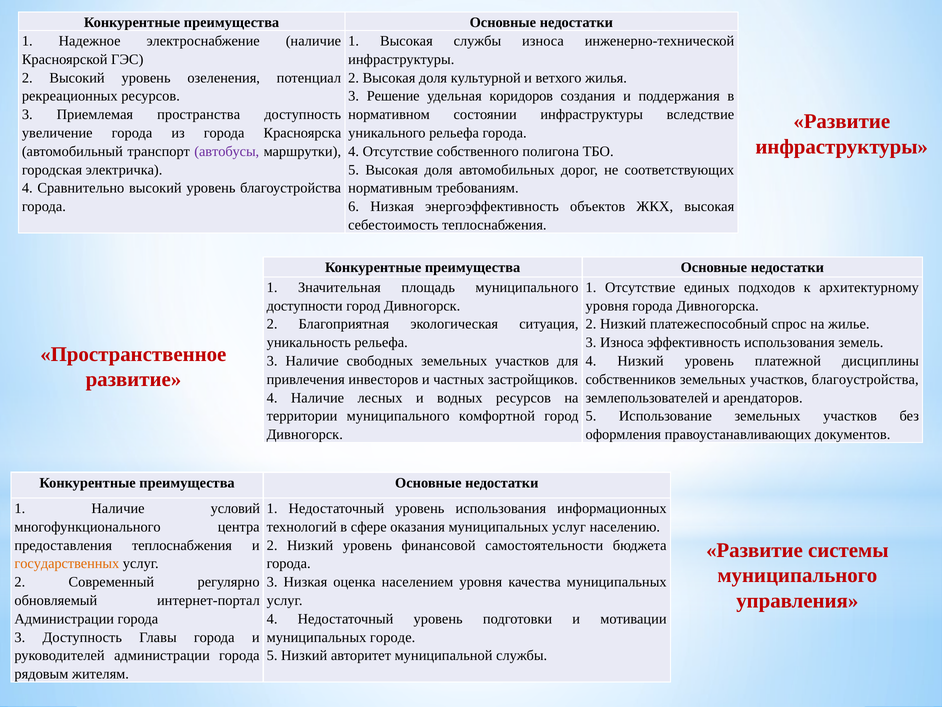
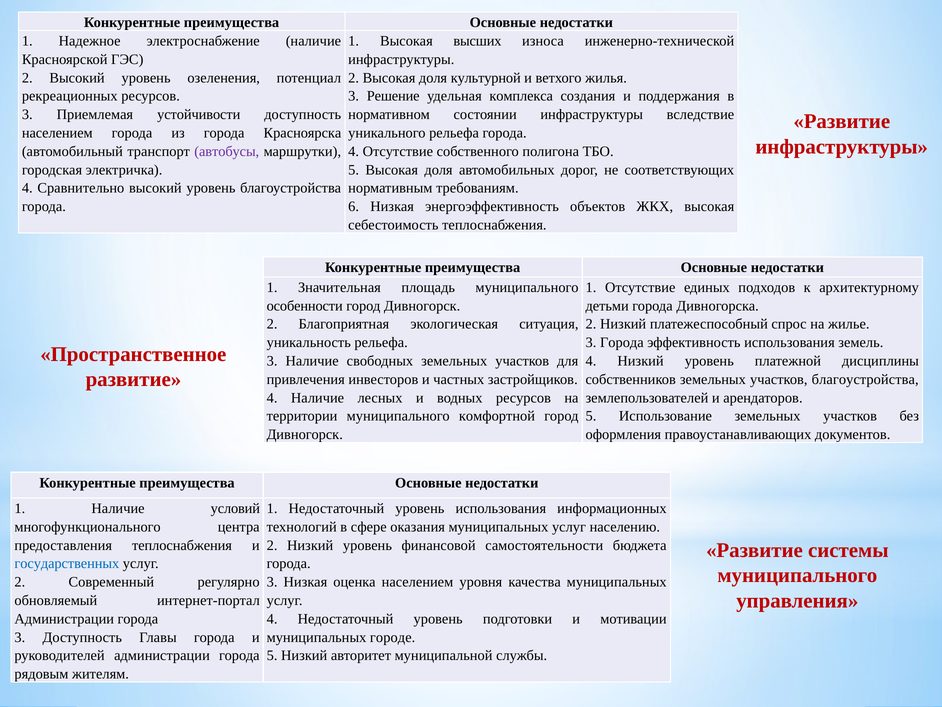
Высокая службы: службы -> высших
коридоров: коридоров -> комплекса
пространства: пространства -> устойчивости
увеличение at (57, 133): увеличение -> населением
доступности: доступности -> особенности
уровня at (607, 306): уровня -> детьми
3 Износа: Износа -> Города
государственных colour: orange -> blue
